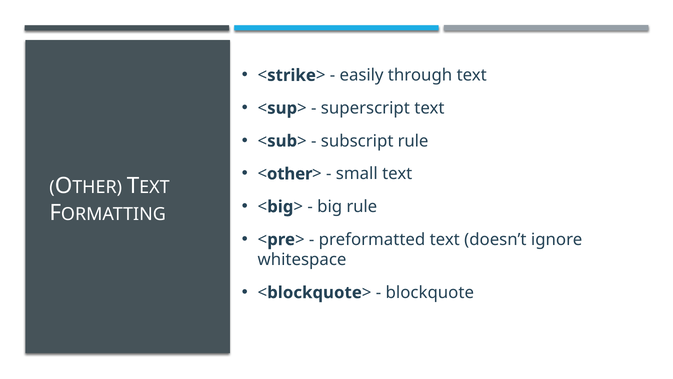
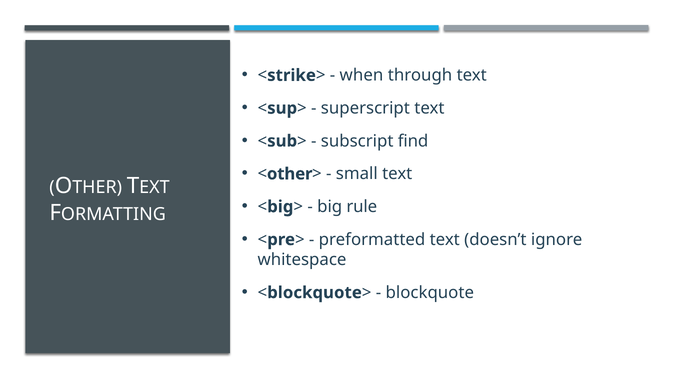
easily: easily -> when
subscript rule: rule -> find
